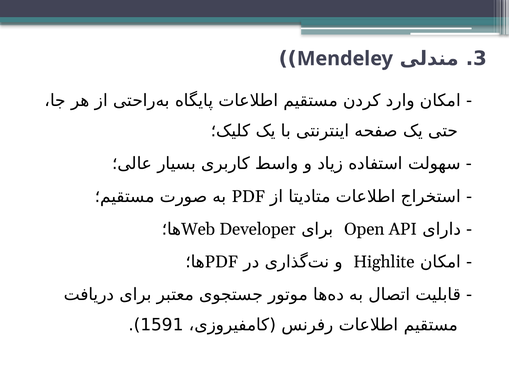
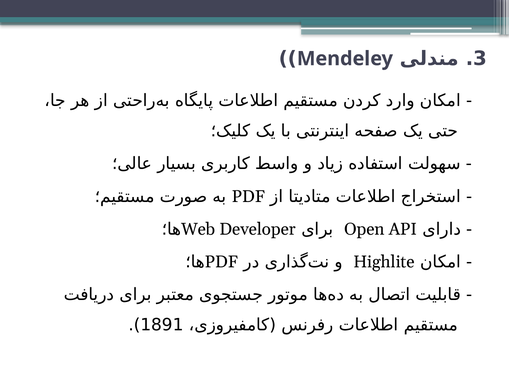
1591: 1591 -> 1891
